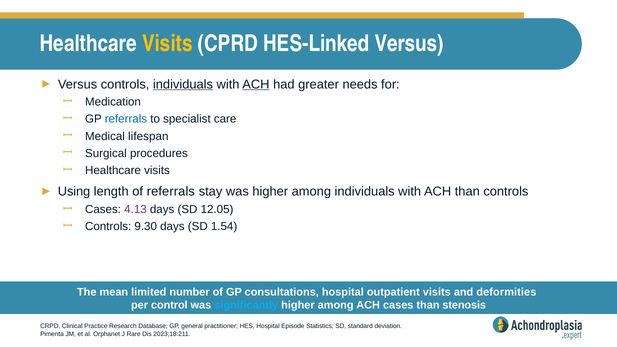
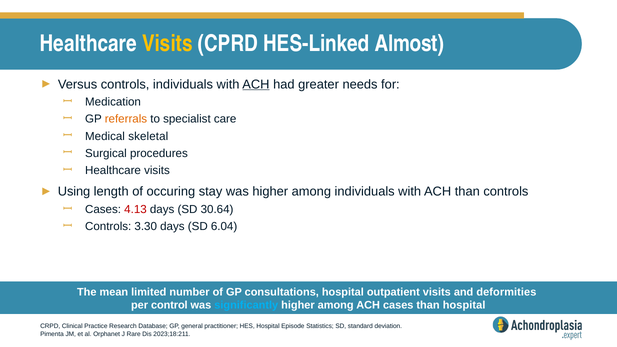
HES‑Linked Versus: Versus -> Almost
individuals at (183, 84) underline: present -> none
referrals at (126, 119) colour: blue -> orange
lifespan: lifespan -> skeletal
of referrals: referrals -> occuring
4.13 colour: purple -> red
12.05: 12.05 -> 30.64
9.30: 9.30 -> 3.30
1.54: 1.54 -> 6.04
than stenosis: stenosis -> hospital
